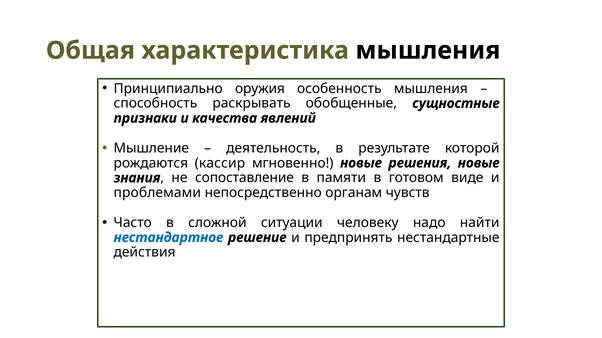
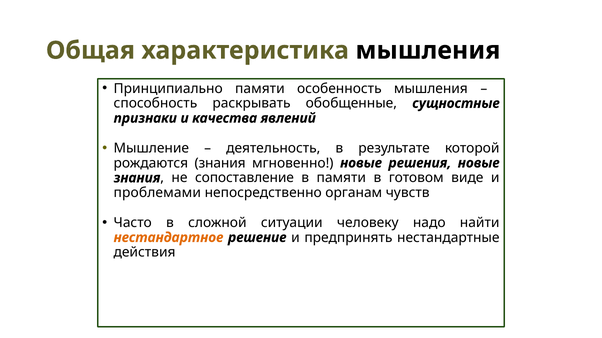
Принципиально оружия: оружия -> памяти
рождаются кассир: кассир -> знания
нестандартное colour: blue -> orange
